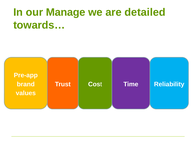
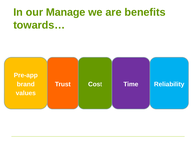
detailed: detailed -> benefits
